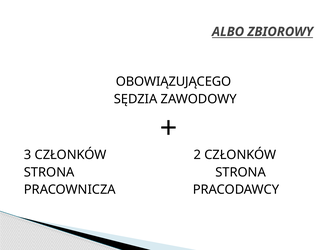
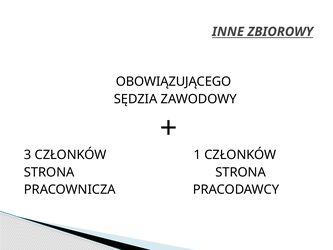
ALBO: ALBO -> INNE
2: 2 -> 1
